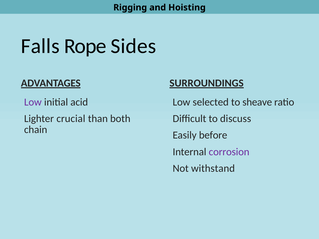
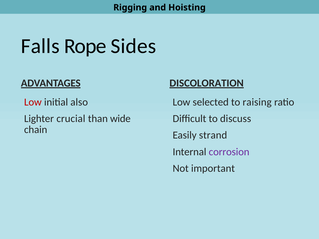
SURROUNDINGS: SURROUNDINGS -> DISCOLORATION
sheave: sheave -> raising
Low at (33, 102) colour: purple -> red
acid: acid -> also
both: both -> wide
before: before -> strand
withstand: withstand -> important
